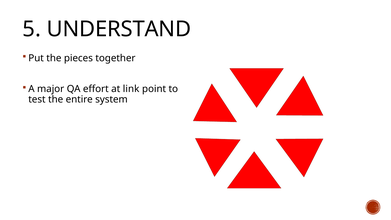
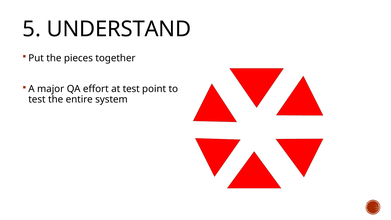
at link: link -> test
